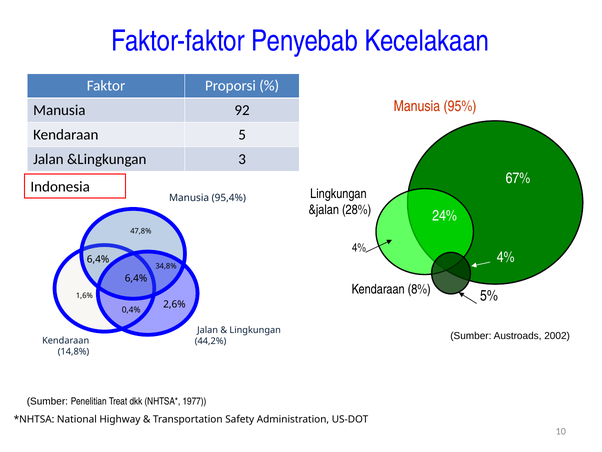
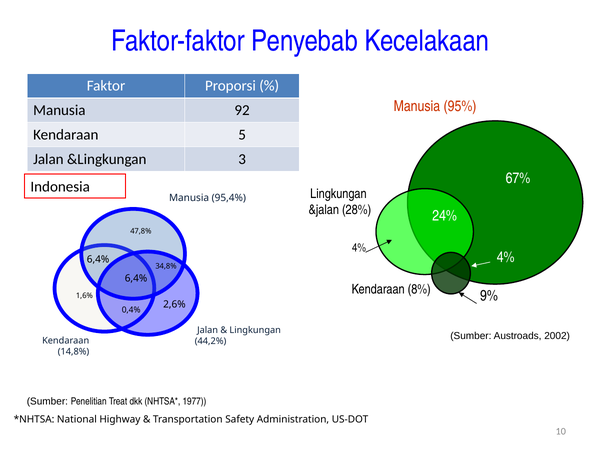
5%: 5% -> 9%
